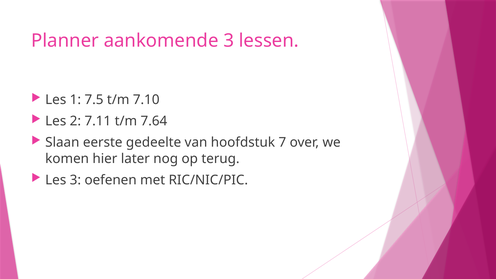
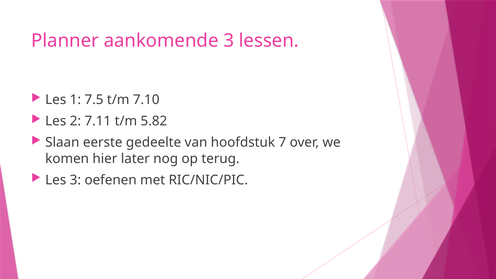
7.64: 7.64 -> 5.82
